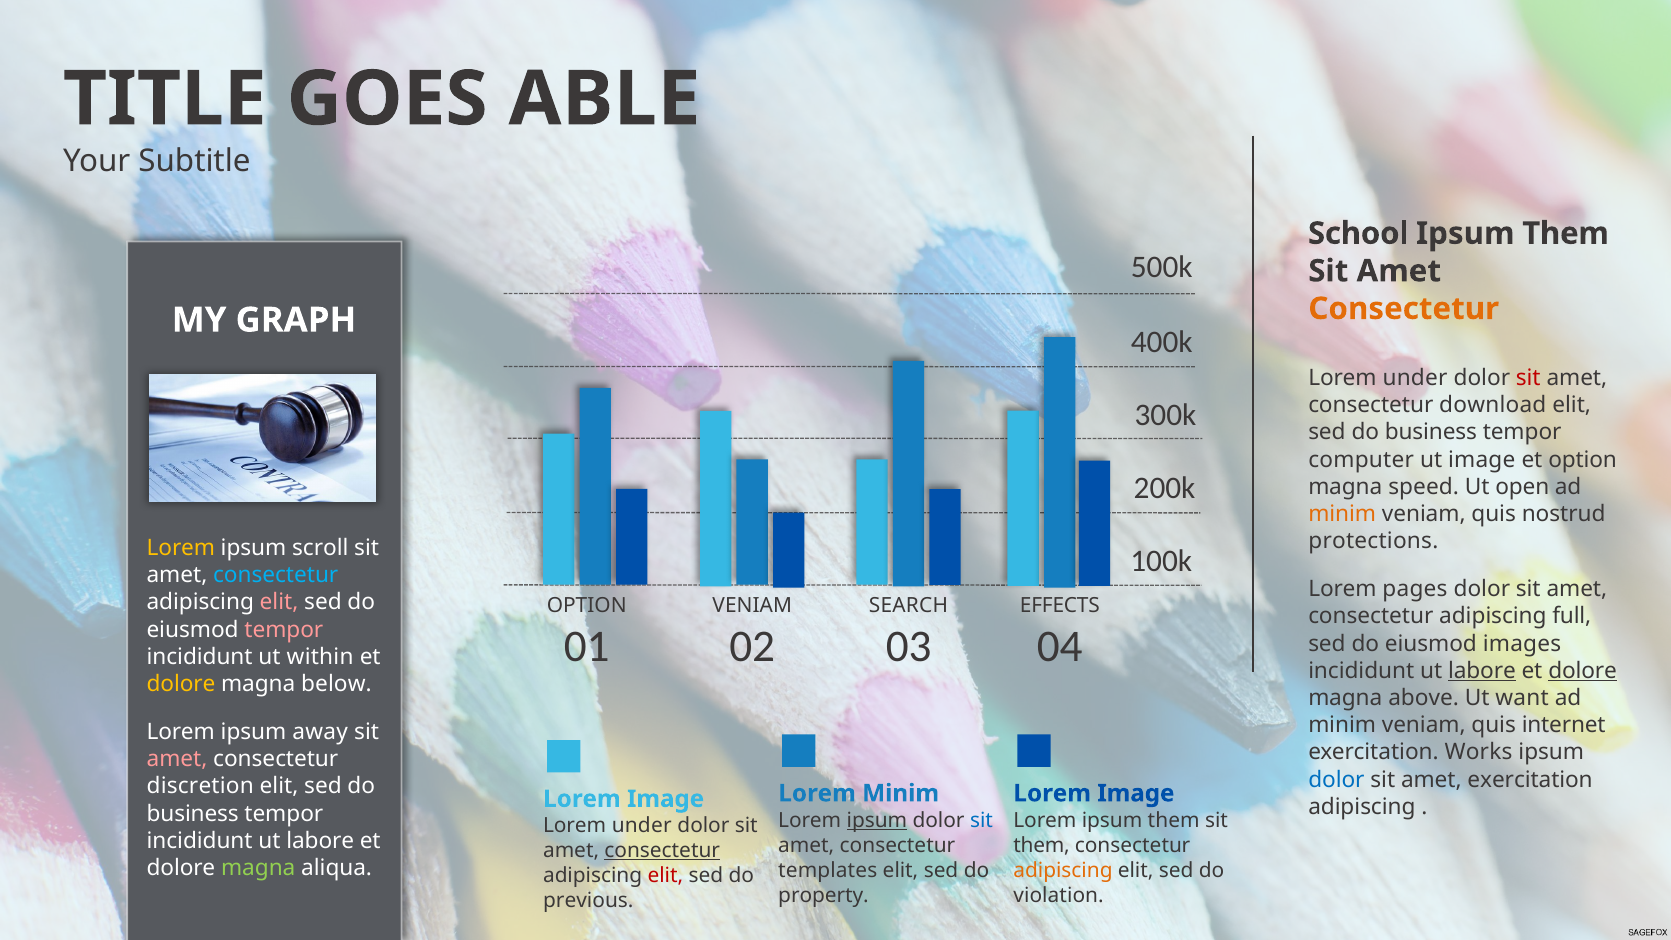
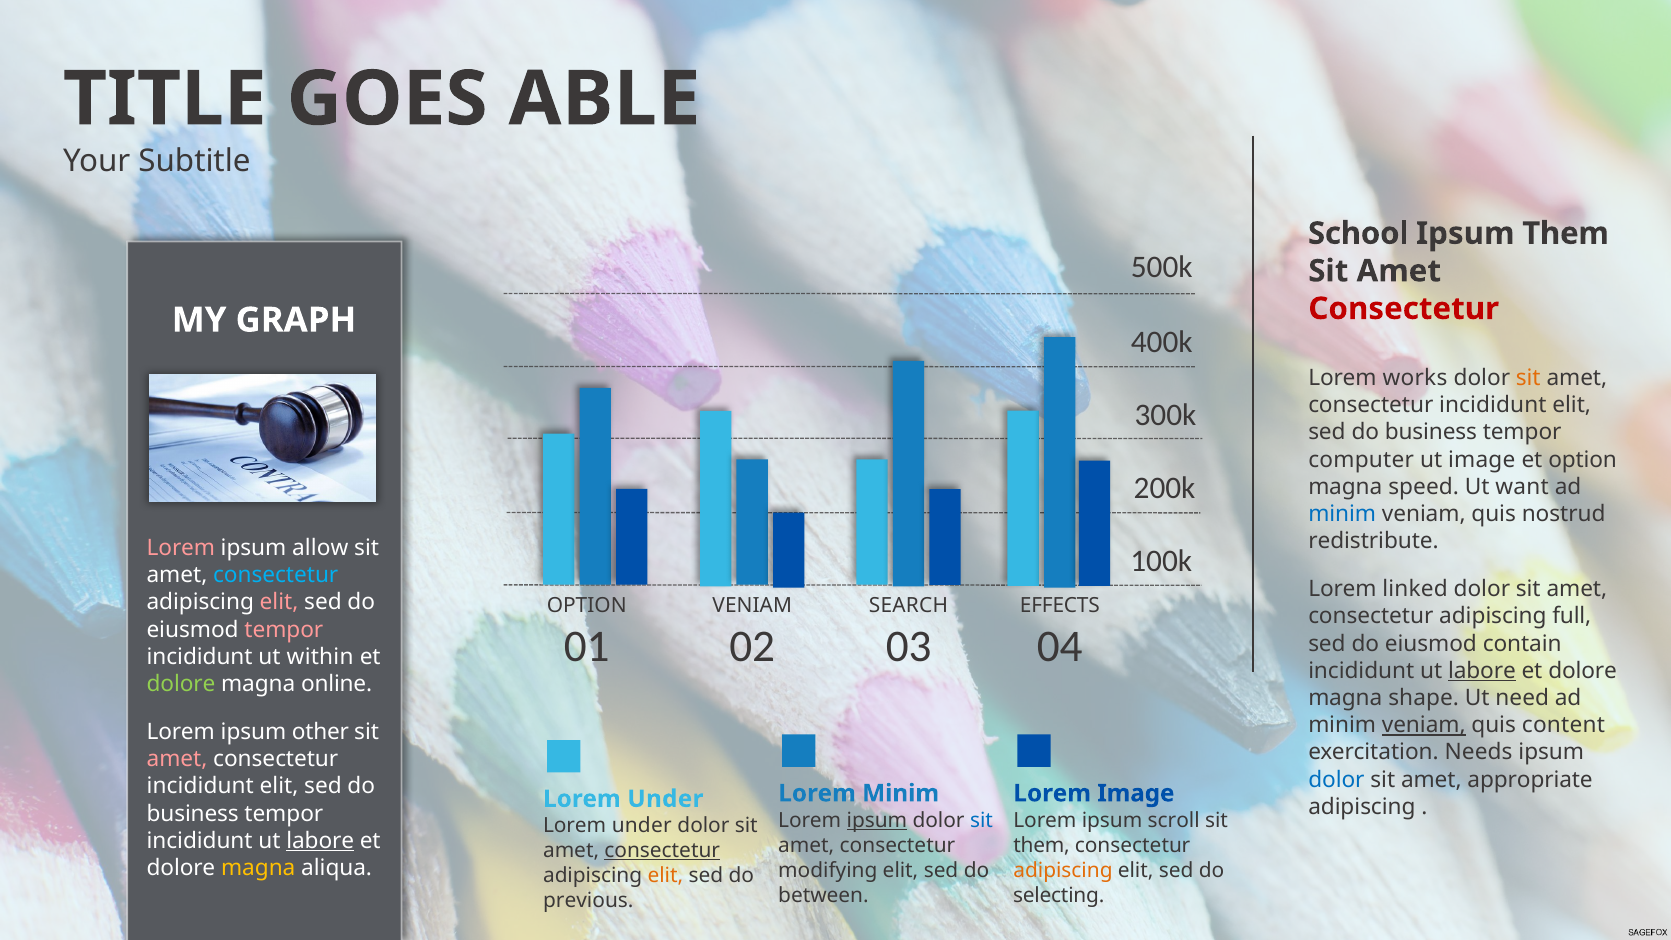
Consectetur at (1404, 309) colour: orange -> red
under at (1415, 378): under -> works
sit at (1528, 378) colour: red -> orange
download at (1493, 405): download -> incididunt
open: open -> want
minim at (1342, 514) colour: orange -> blue
protections: protections -> redistribute
Lorem at (181, 548) colour: yellow -> pink
scroll: scroll -> allow
pages: pages -> linked
images: images -> contain
dolore at (1583, 671) underline: present -> none
dolore at (181, 684) colour: yellow -> light green
below: below -> online
above: above -> shape
want: want -> need
veniam at (1424, 725) underline: none -> present
internet: internet -> content
away: away -> other
Works: Works -> Needs
amet exercitation: exercitation -> appropriate
discretion at (200, 786): discretion -> incididunt
Image at (666, 799): Image -> Under
Lorem ipsum them: them -> scroll
labore at (320, 841) underline: none -> present
magna at (258, 868) colour: light green -> yellow
templates: templates -> modifying
elit at (665, 876) colour: red -> orange
property: property -> between
violation: violation -> selecting
